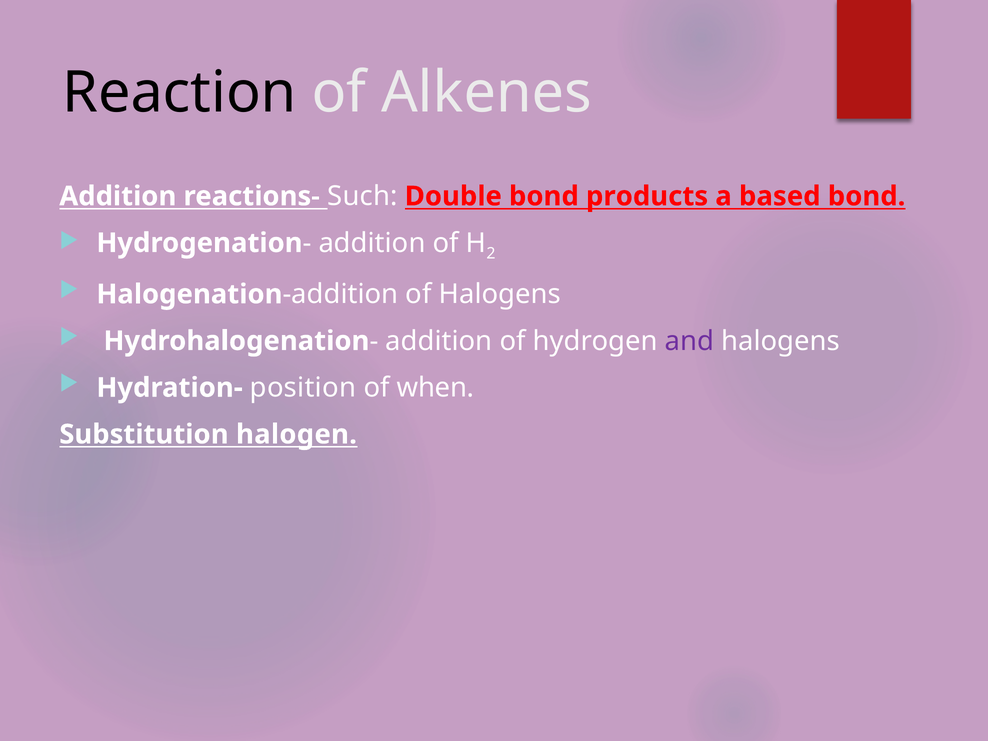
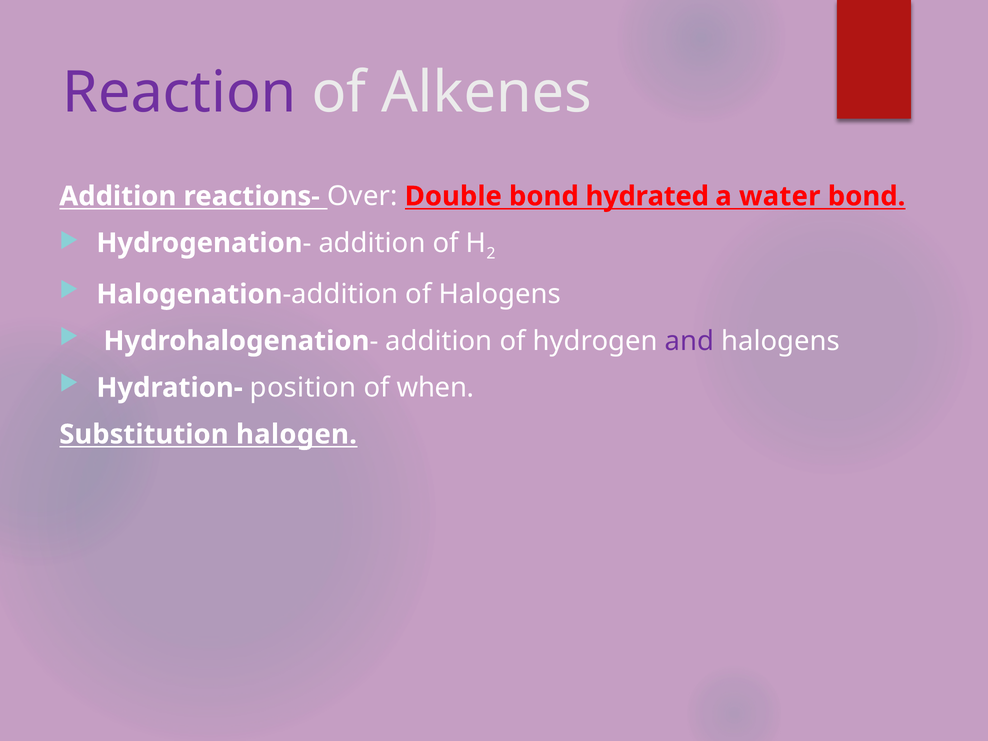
Reaction colour: black -> purple
Such: Such -> Over
products: products -> hydrated
based: based -> water
